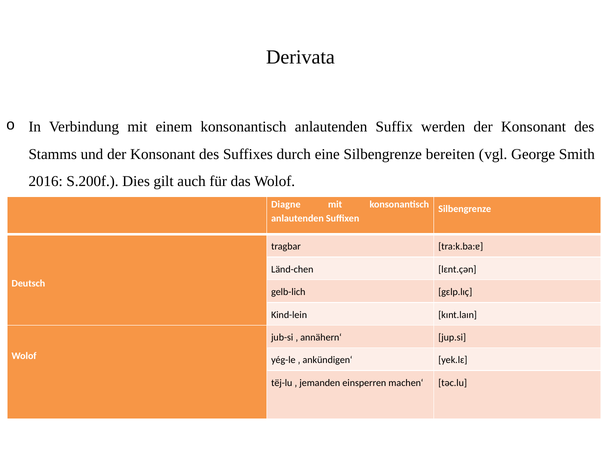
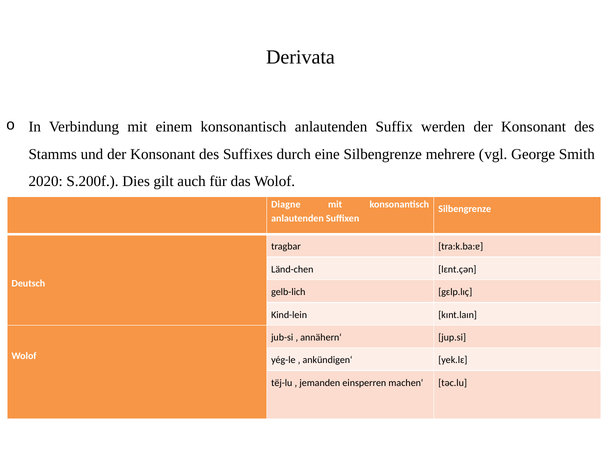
bereiten: bereiten -> mehrere
2016: 2016 -> 2020
